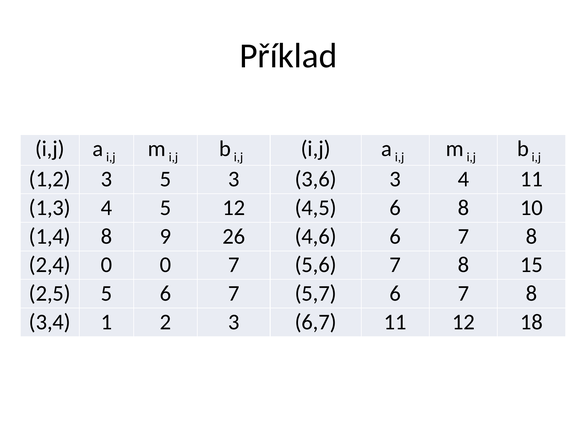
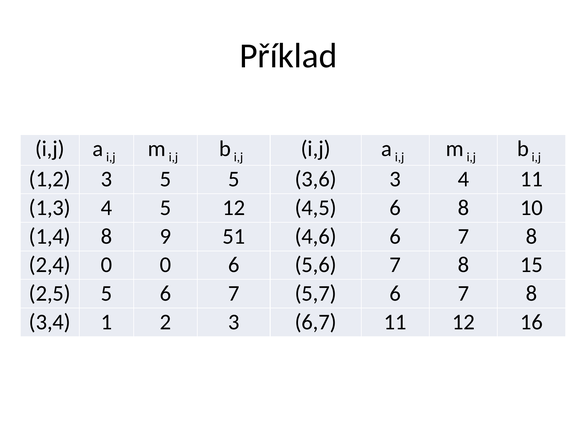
5 3: 3 -> 5
26: 26 -> 51
0 7: 7 -> 6
18: 18 -> 16
